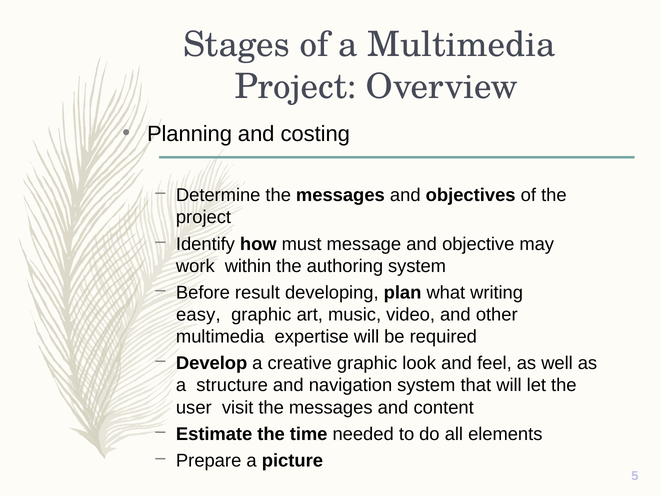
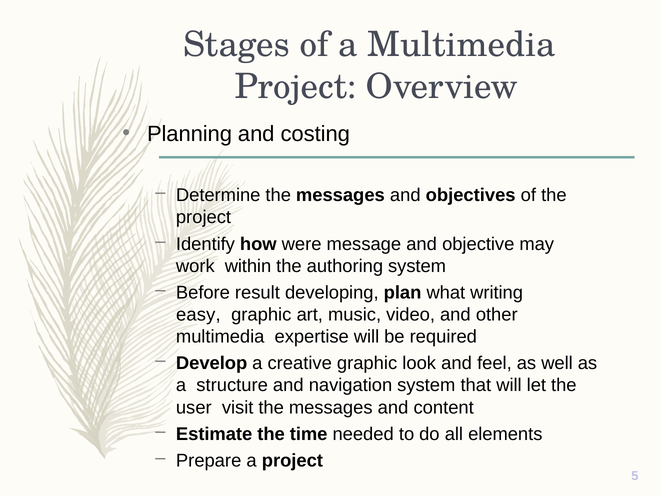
must: must -> were
a picture: picture -> project
